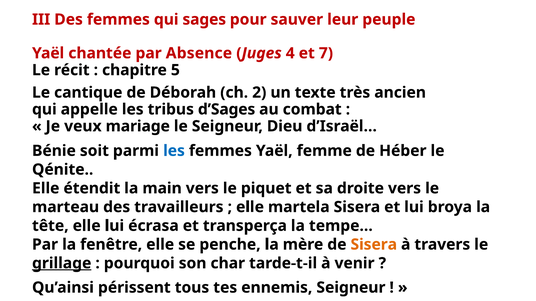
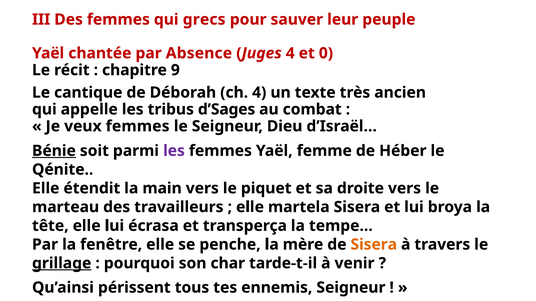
sages: sages -> grecs
7: 7 -> 0
5: 5 -> 9
ch 2: 2 -> 4
veux mariage: mariage -> femmes
Bénie underline: none -> present
les at (174, 151) colour: blue -> purple
